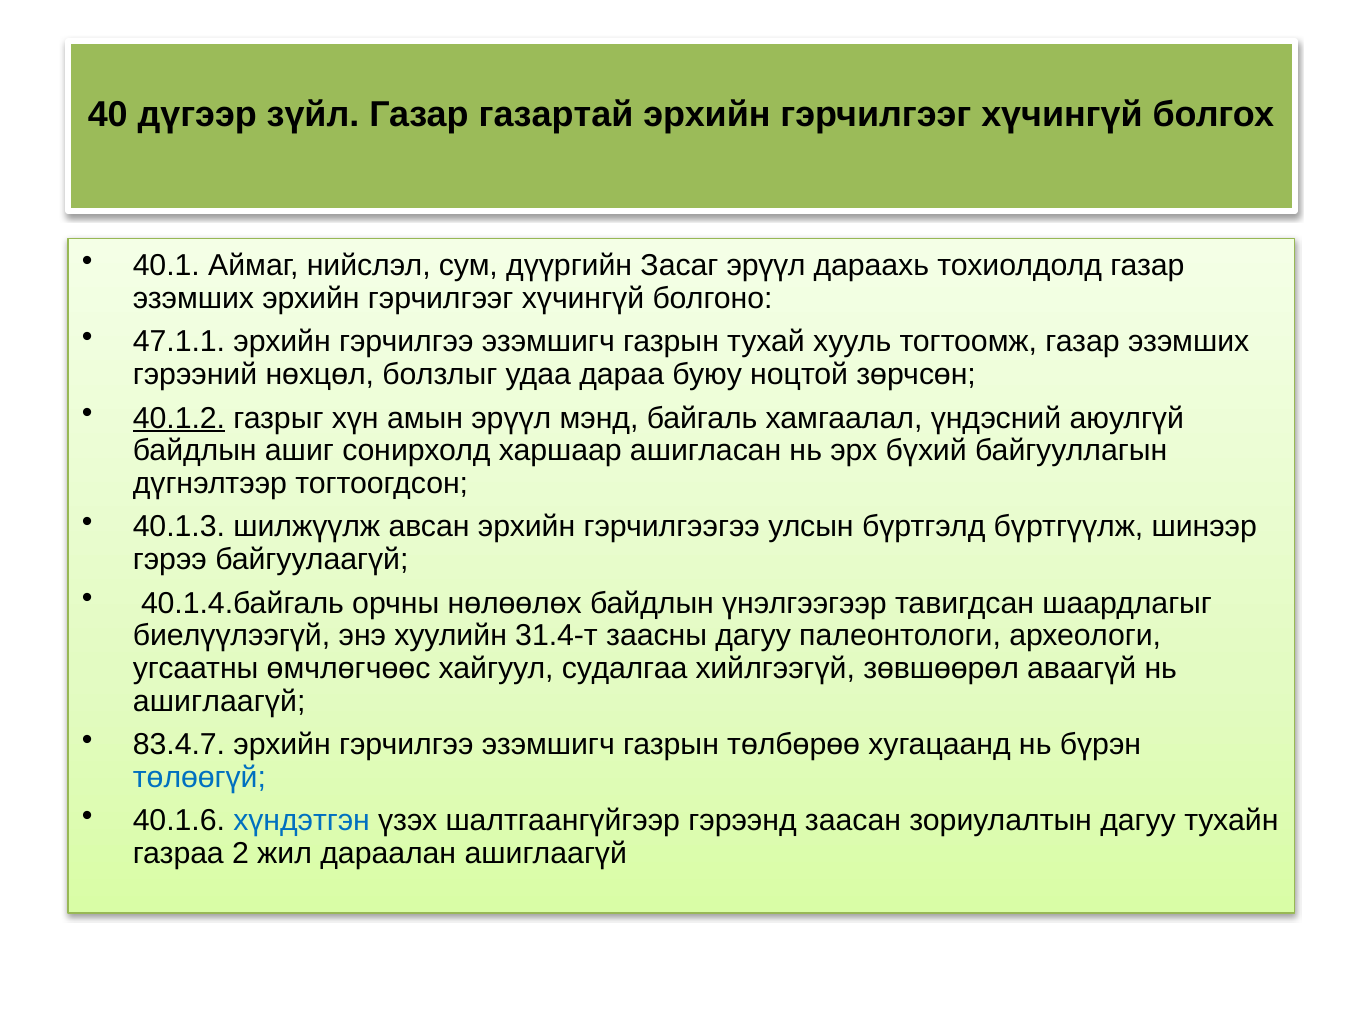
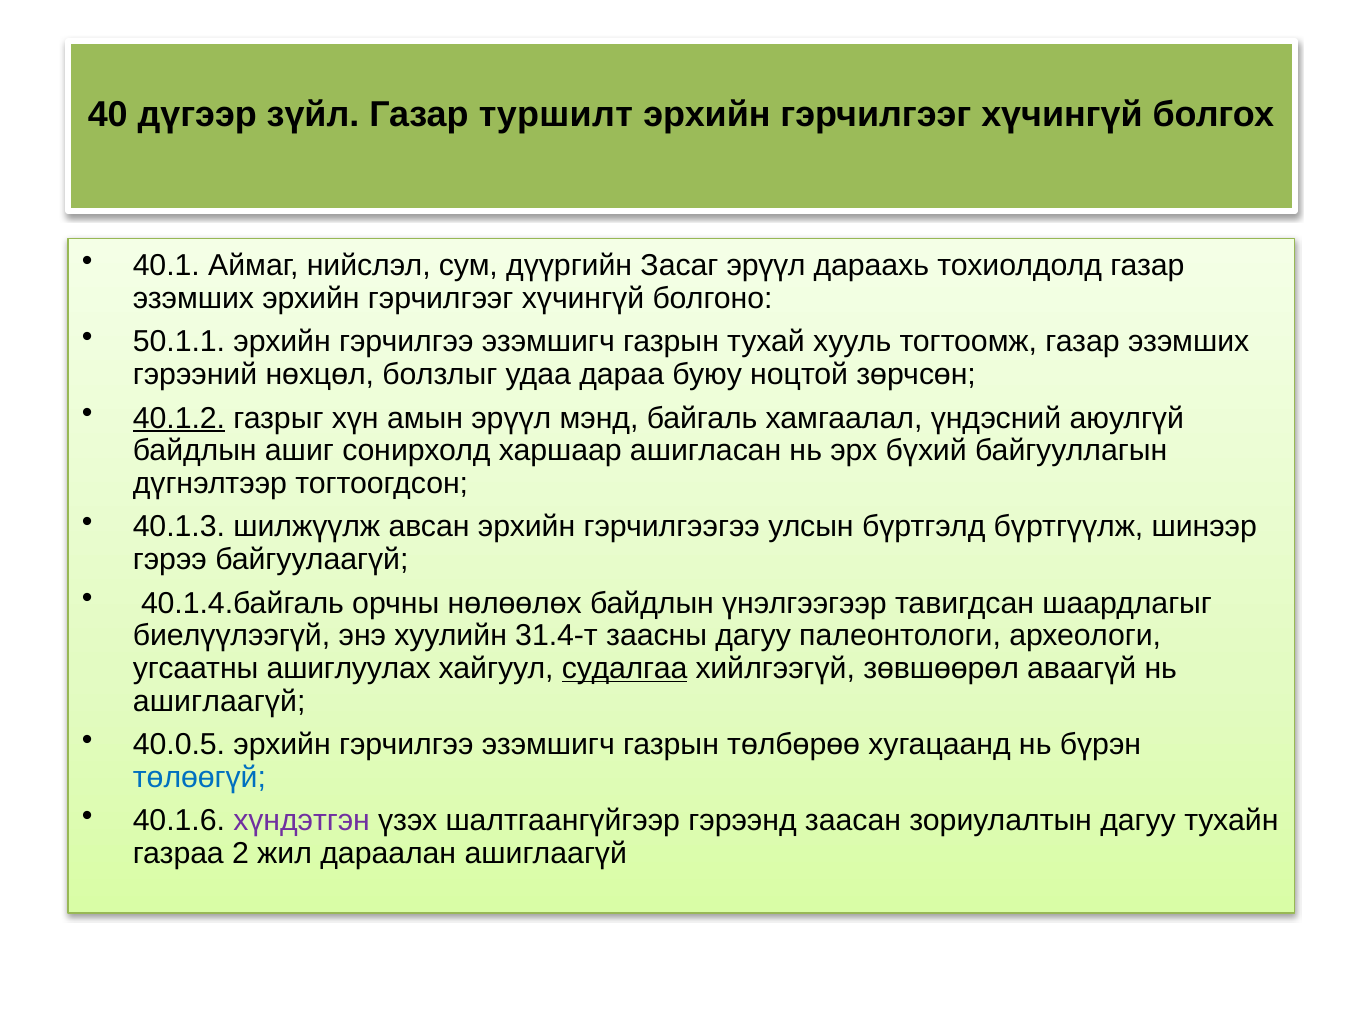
газартай: газартай -> туршилт
47.1.1: 47.1.1 -> 50.1.1
өмчлөгчөөс: өмчлөгчөөс -> ашиглуулах
судалгаа underline: none -> present
83.4.7: 83.4.7 -> 40.0.5
хүндэтгэн colour: blue -> purple
